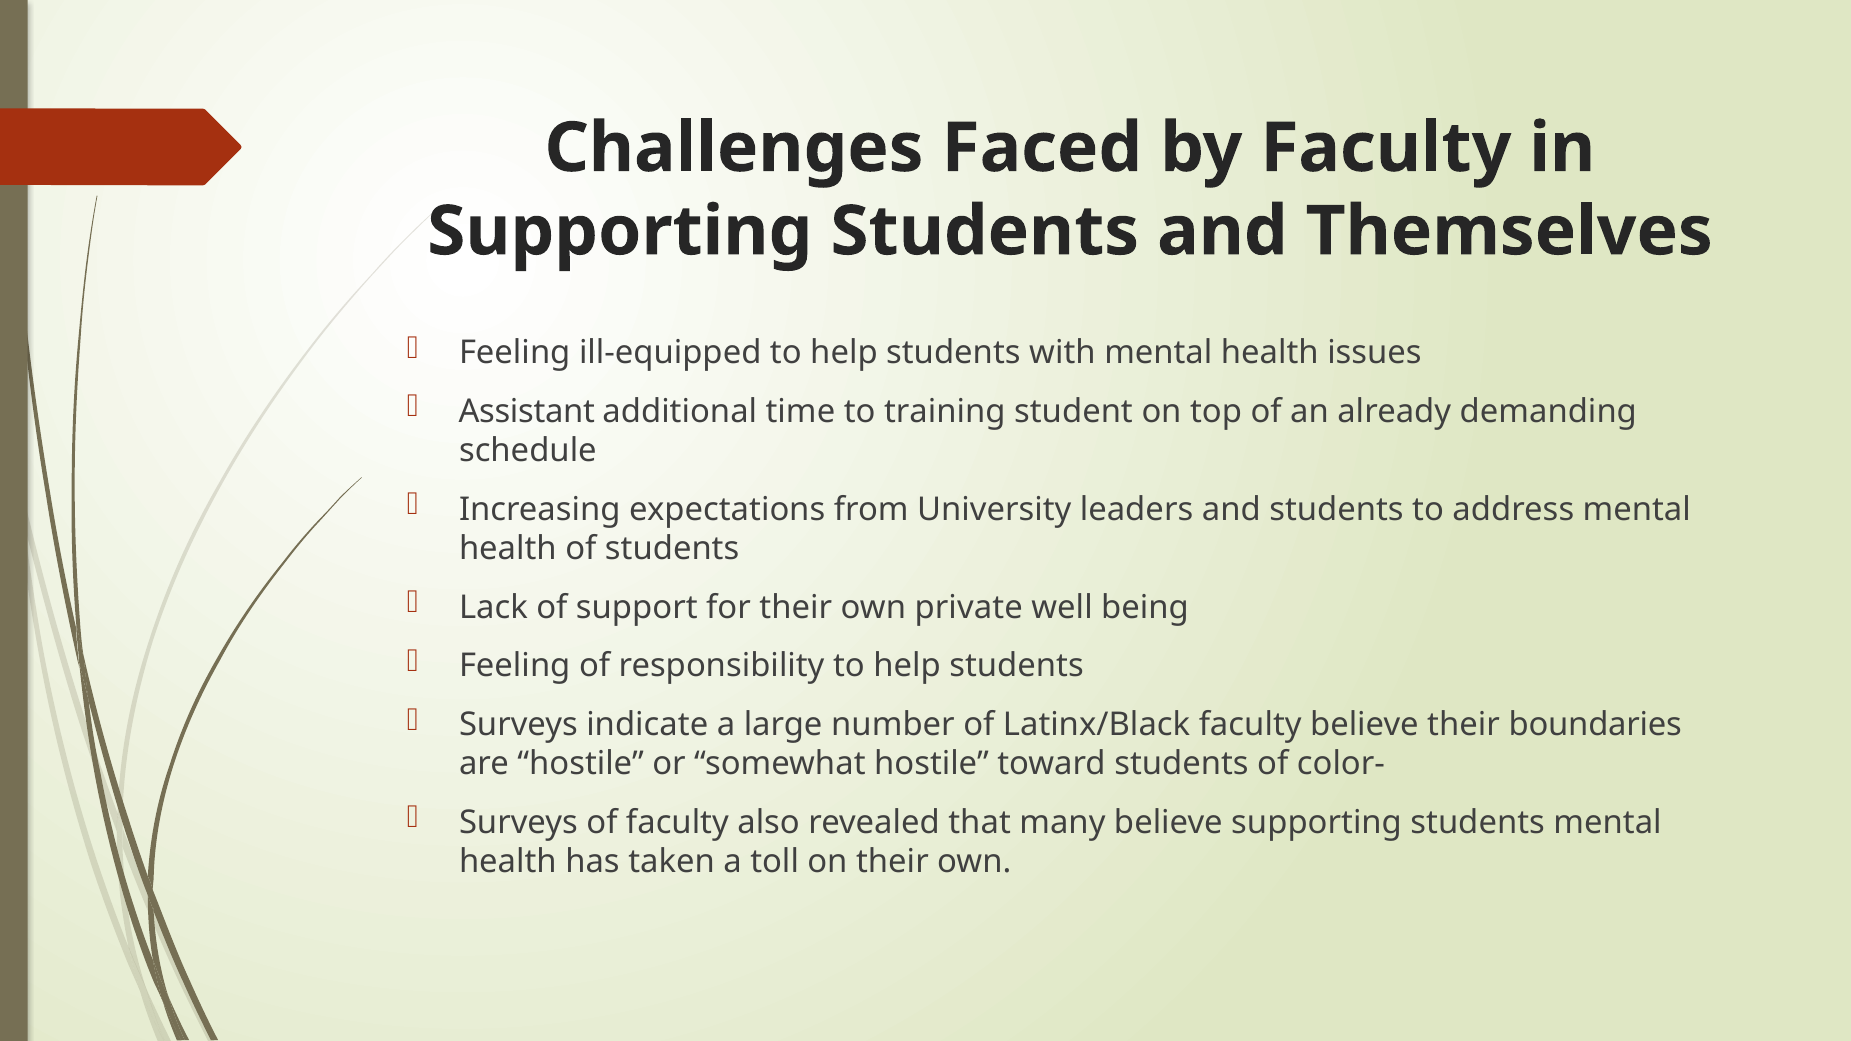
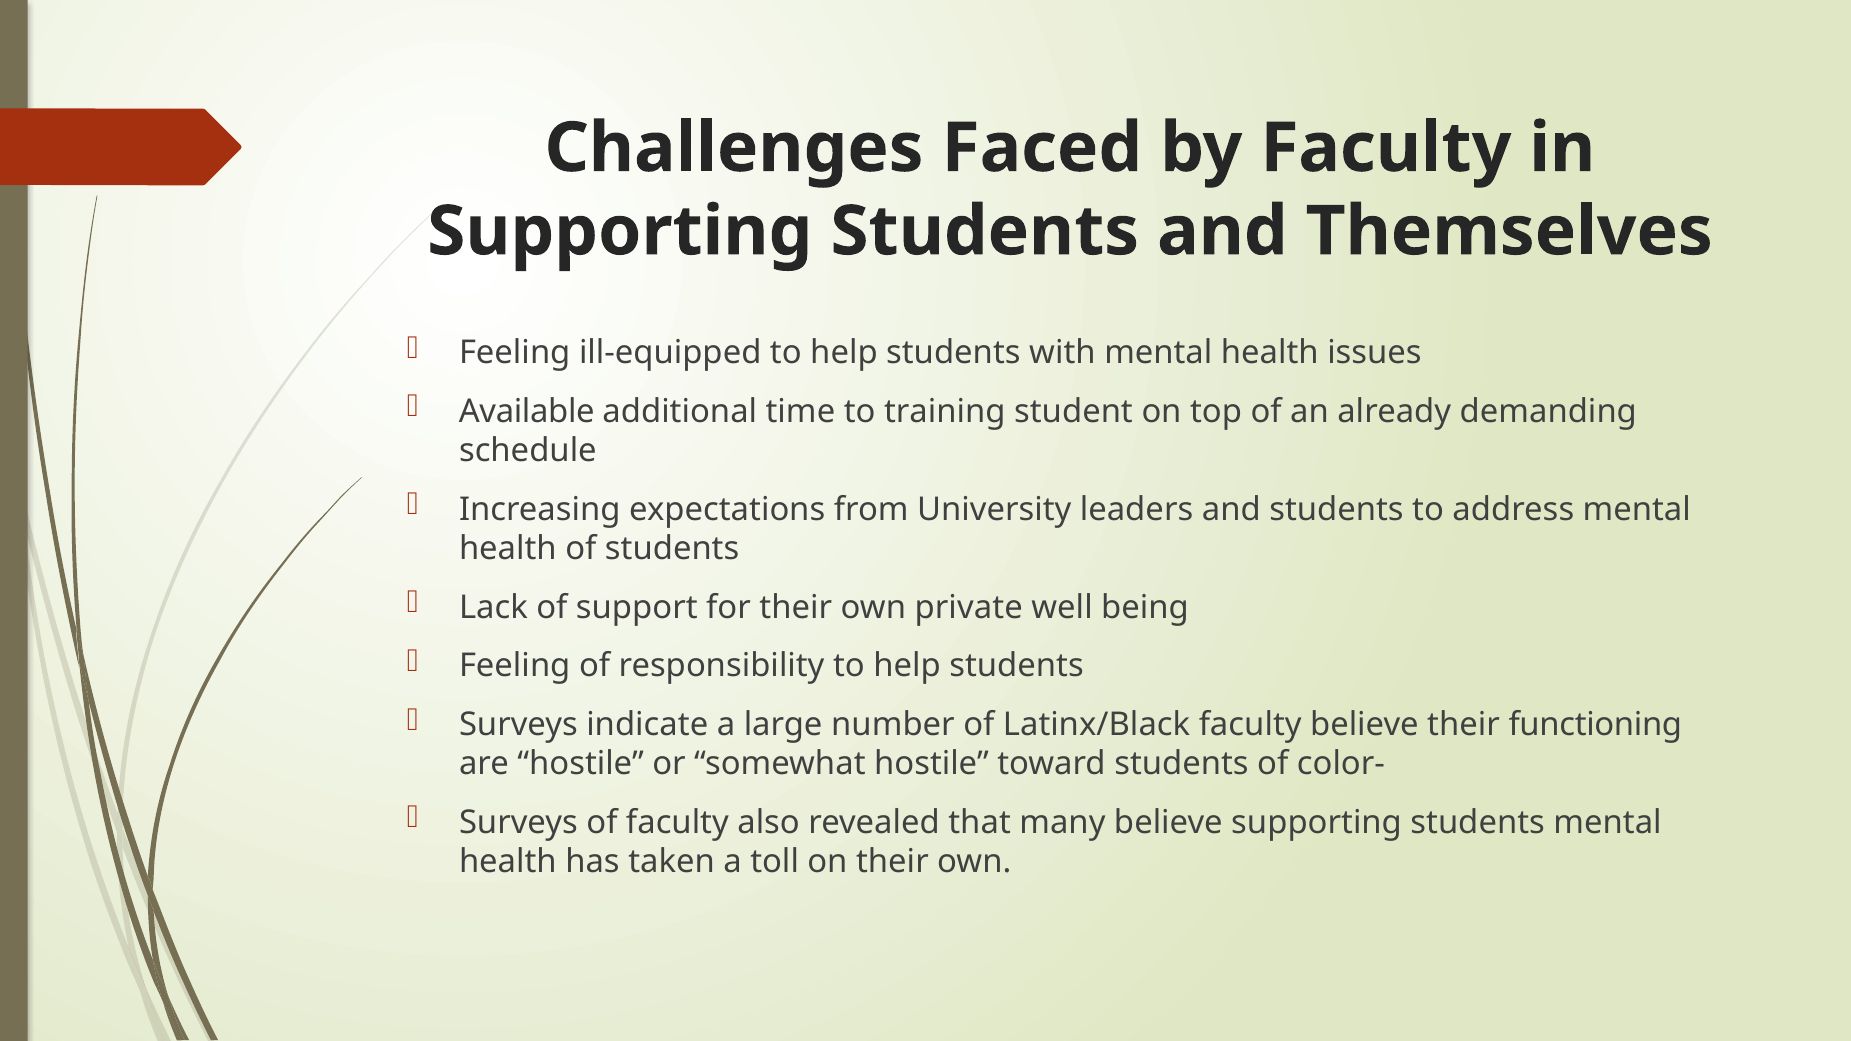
Assistant: Assistant -> Available
boundaries: boundaries -> functioning
